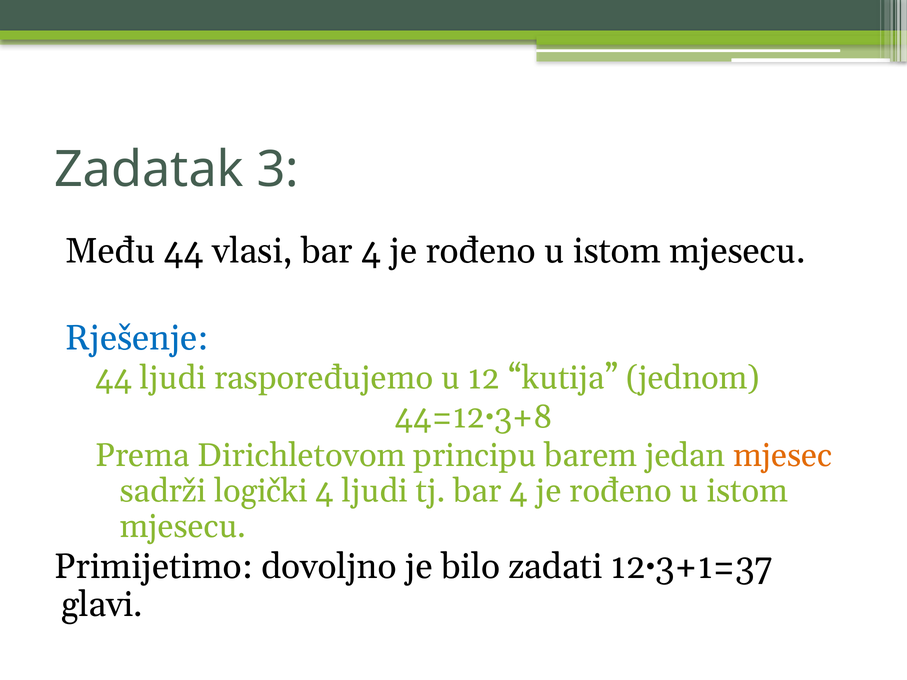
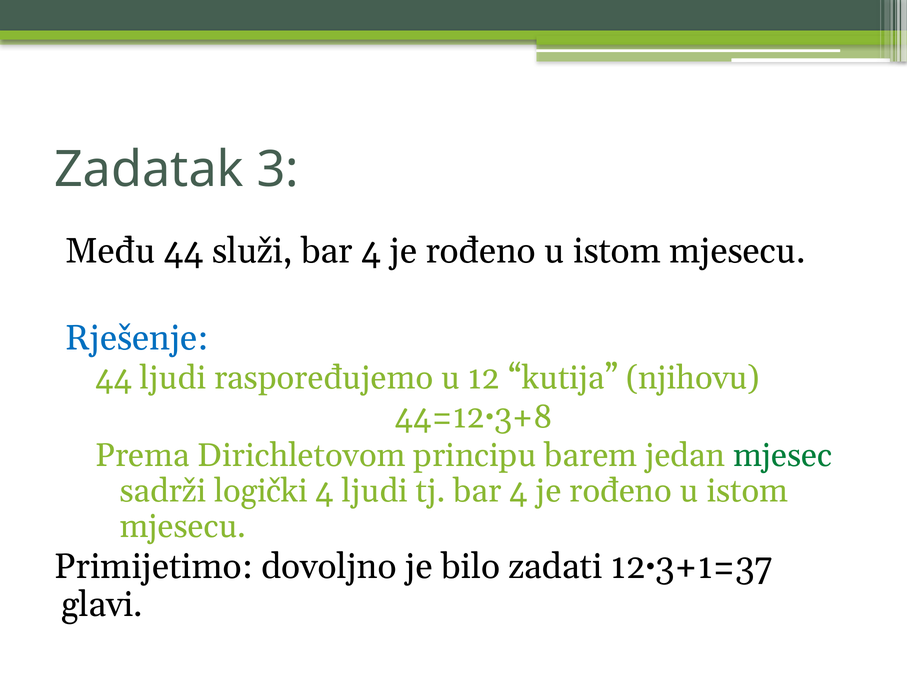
vlasi: vlasi -> služi
jednom: jednom -> njihovu
mjesec colour: orange -> green
